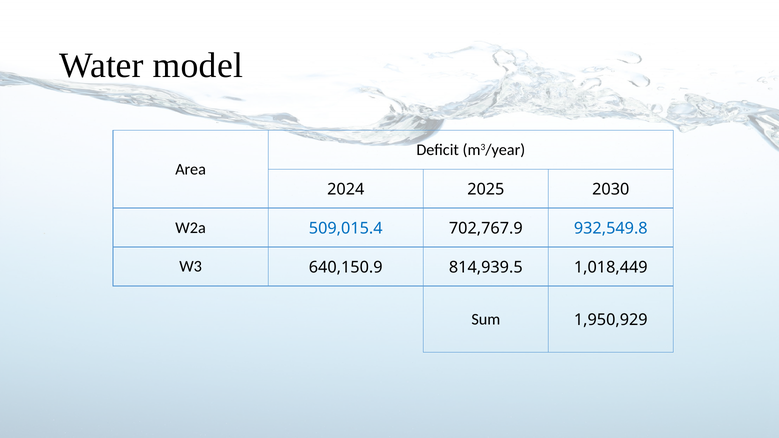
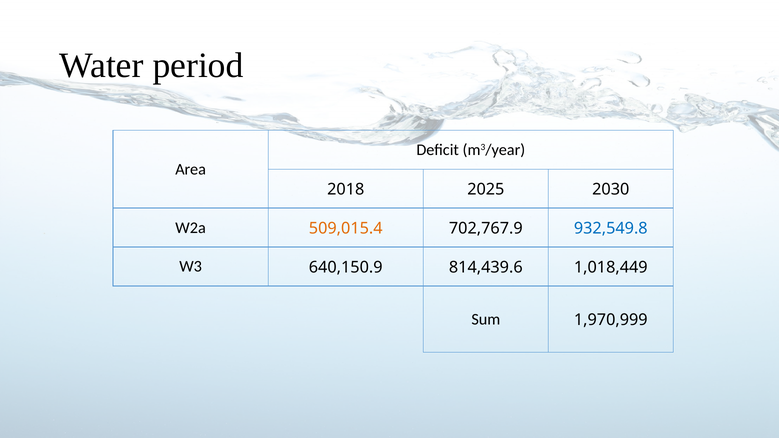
model: model -> period
2024: 2024 -> 2018
509,015.4 colour: blue -> orange
814,939.5: 814,939.5 -> 814,439.6
1,950,929: 1,950,929 -> 1,970,999
